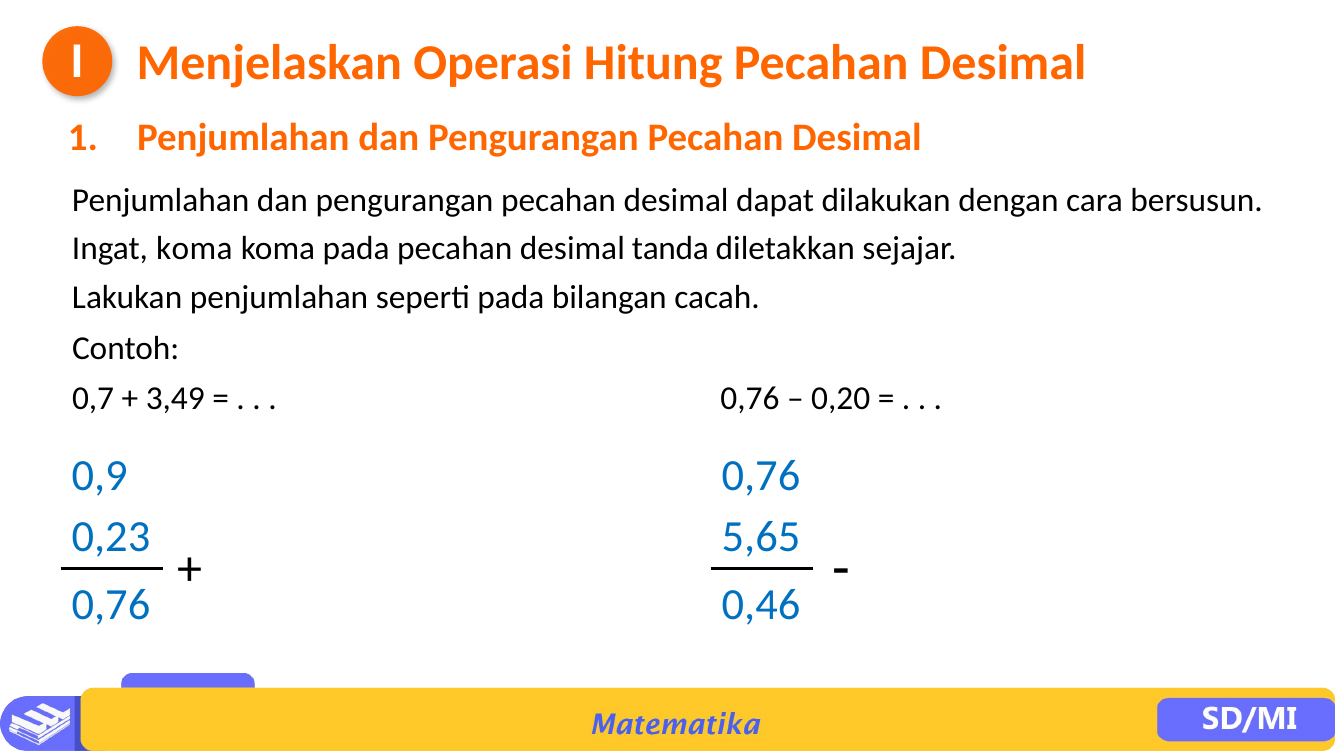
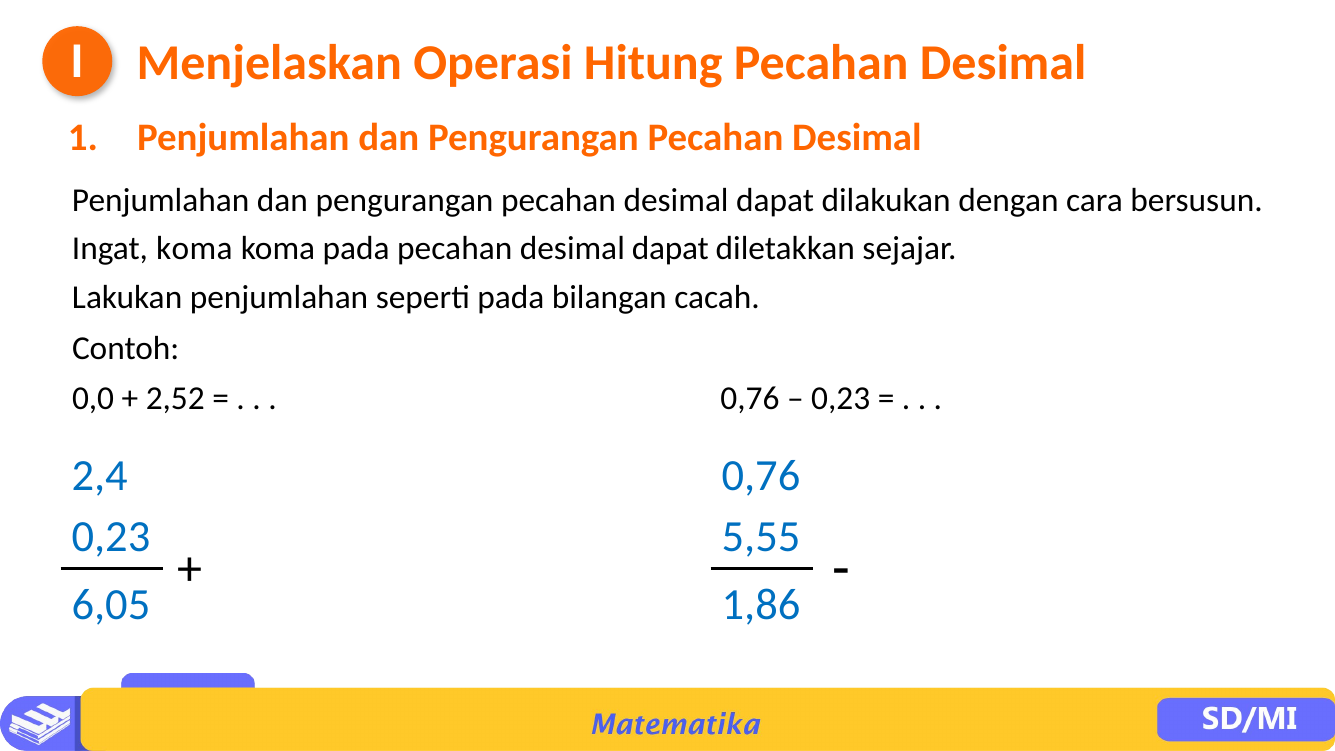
pada pecahan desimal tanda: tanda -> dapat
0,7: 0,7 -> 0,0
3,49: 3,49 -> 2,52
0,20 at (841, 399): 0,20 -> 0,23
0,9: 0,9 -> 2,4
5,65: 5,65 -> 5,55
0,76 at (111, 605): 0,76 -> 6,05
0,46: 0,46 -> 1,86
